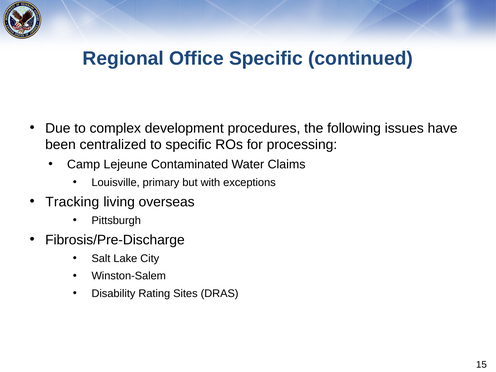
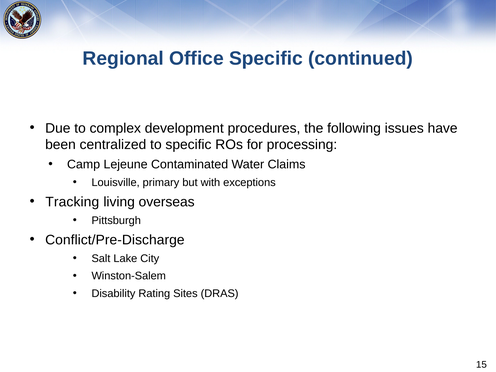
Fibrosis/Pre-Discharge: Fibrosis/Pre-Discharge -> Conflict/Pre-Discharge
